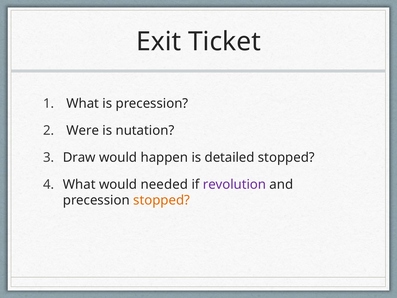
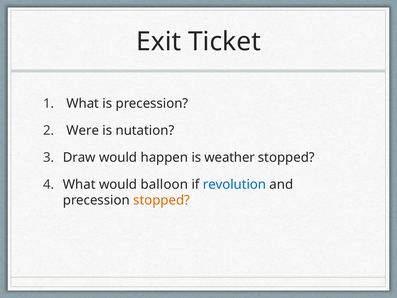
detailed: detailed -> weather
needed: needed -> balloon
revolution colour: purple -> blue
